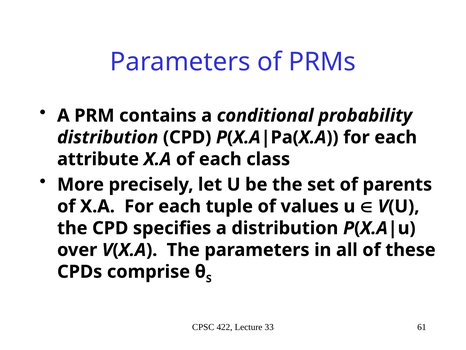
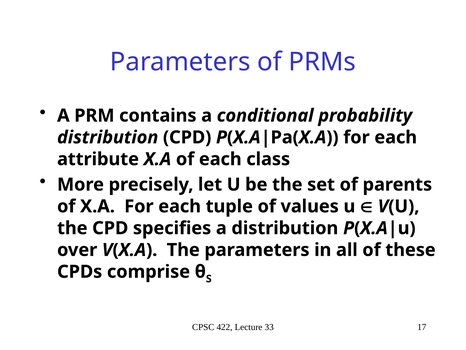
61: 61 -> 17
